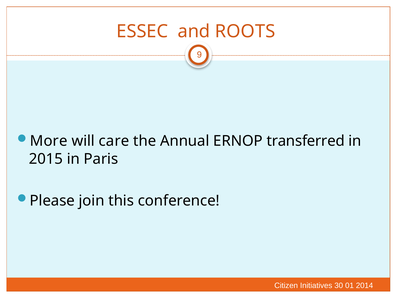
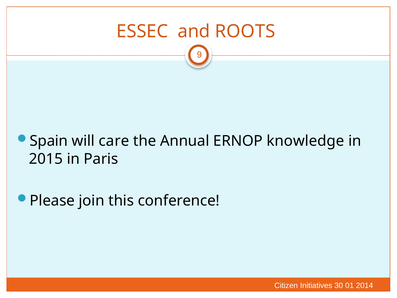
More: More -> Spain
transferred: transferred -> knowledge
